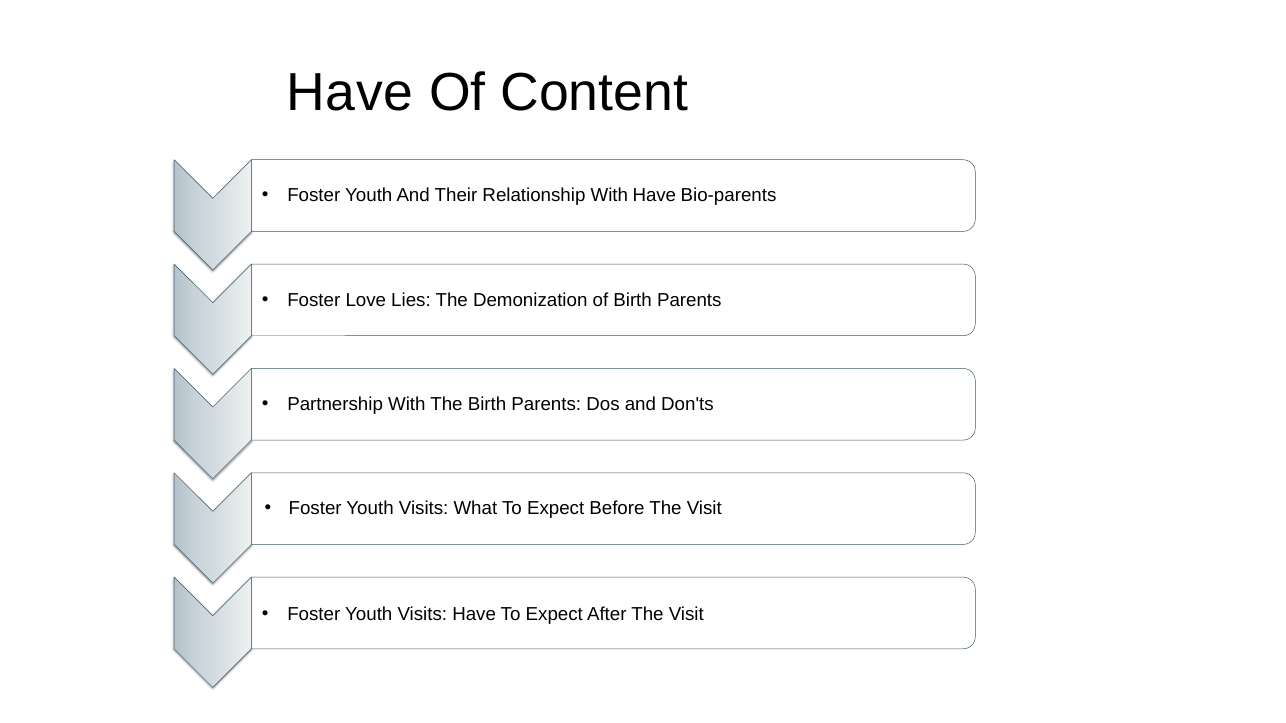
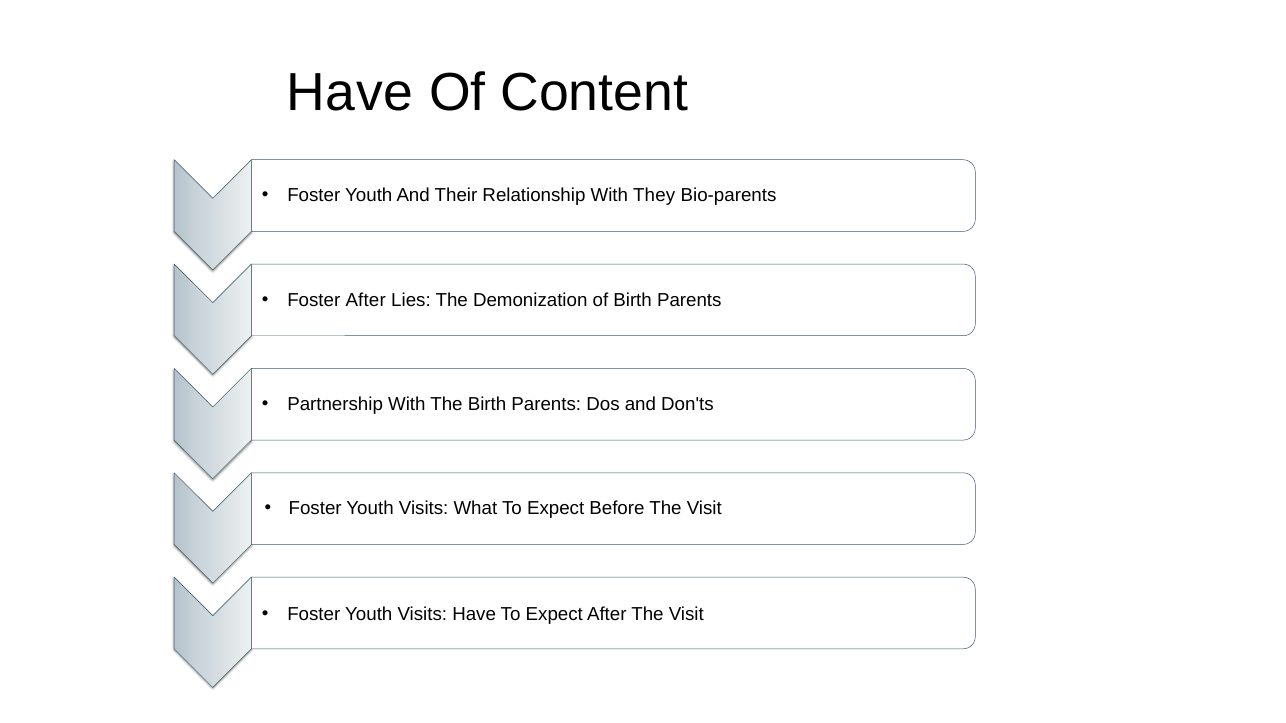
With Have: Have -> They
Foster Love: Love -> After
